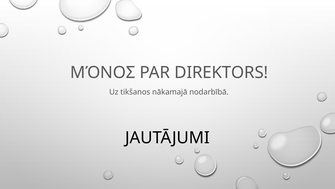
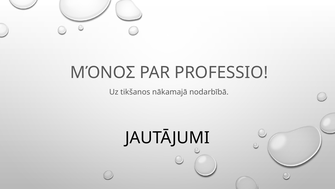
DIREKTORS: DIREKTORS -> PROFESSIO
